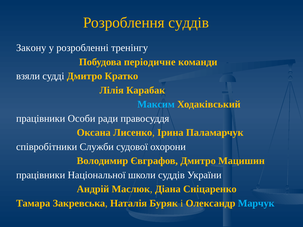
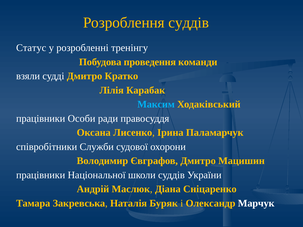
Закону: Закону -> Статус
періодичне: періодичне -> проведення
Марчук colour: light blue -> white
